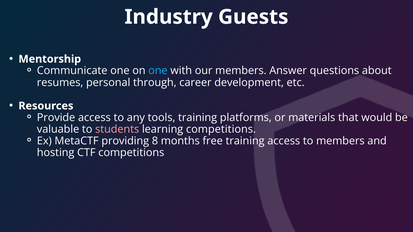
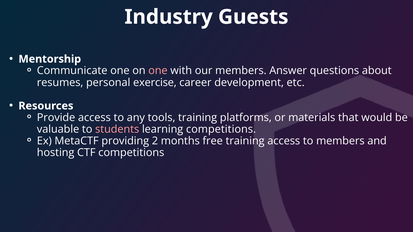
one at (158, 71) colour: light blue -> pink
through: through -> exercise
8: 8 -> 2
